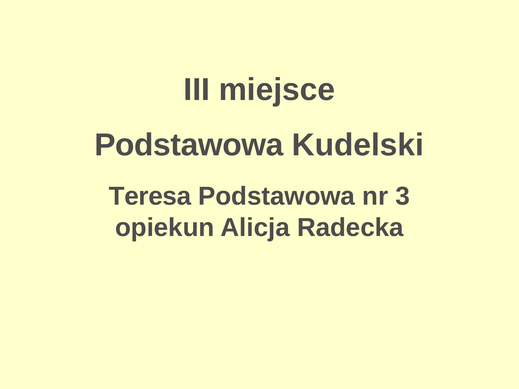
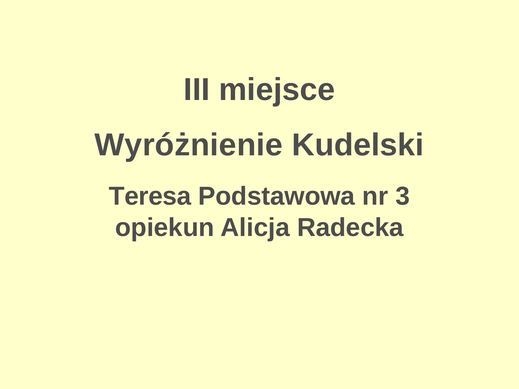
Podstawowa at (189, 145): Podstawowa -> Wyróżnienie
